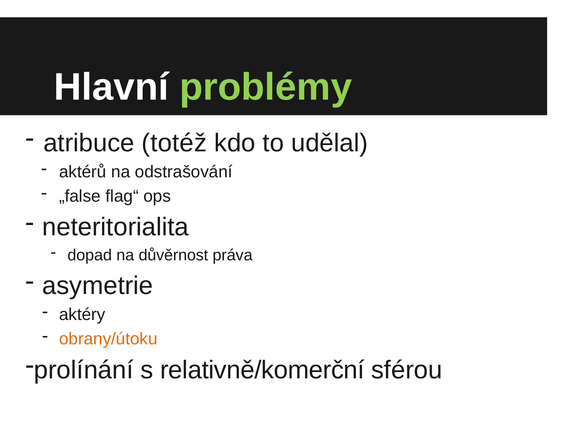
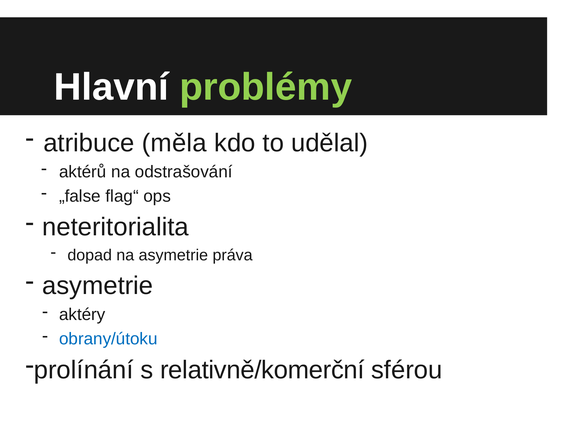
totéž: totéž -> měla
na důvěrnost: důvěrnost -> asymetrie
obrany/útoku colour: orange -> blue
